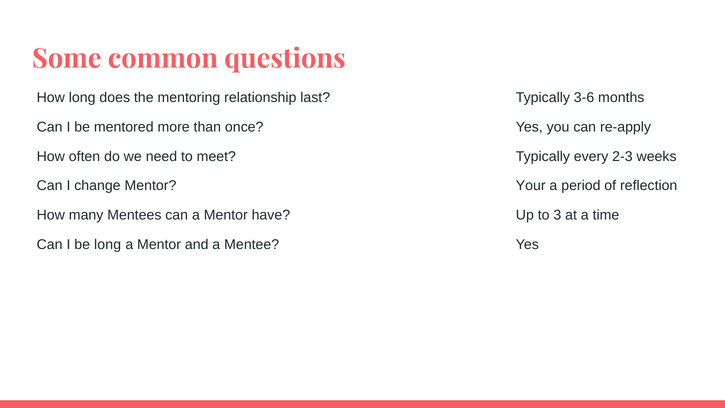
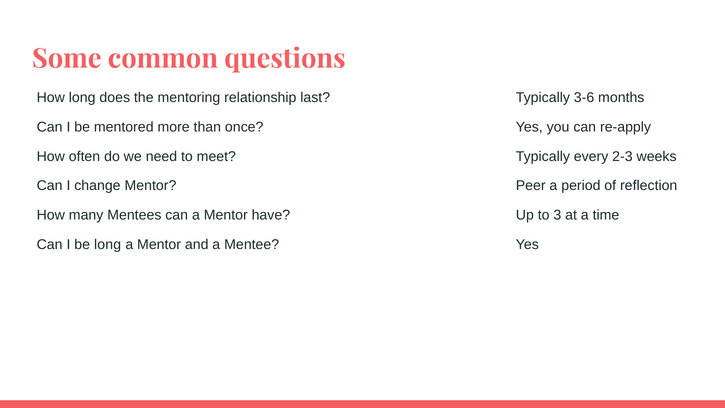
Your: Your -> Peer
